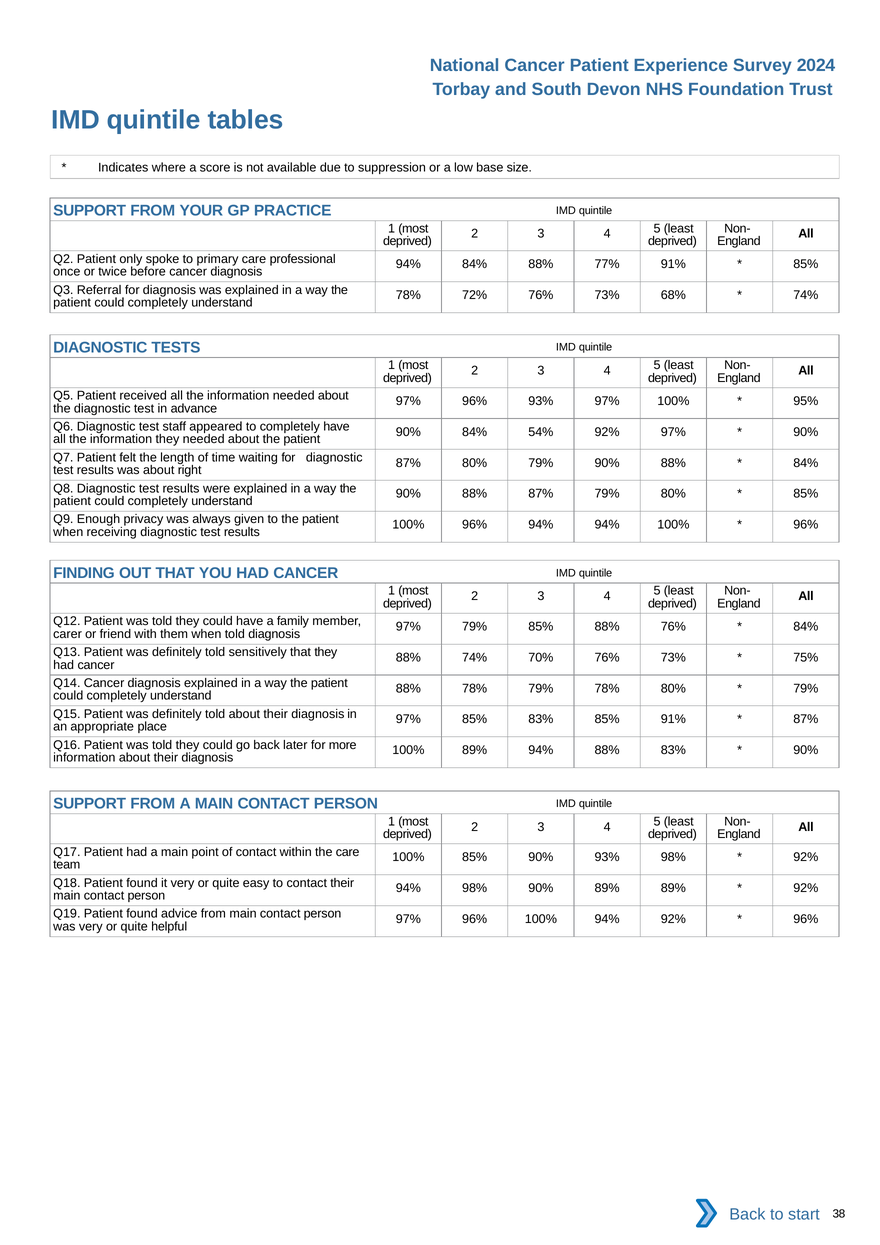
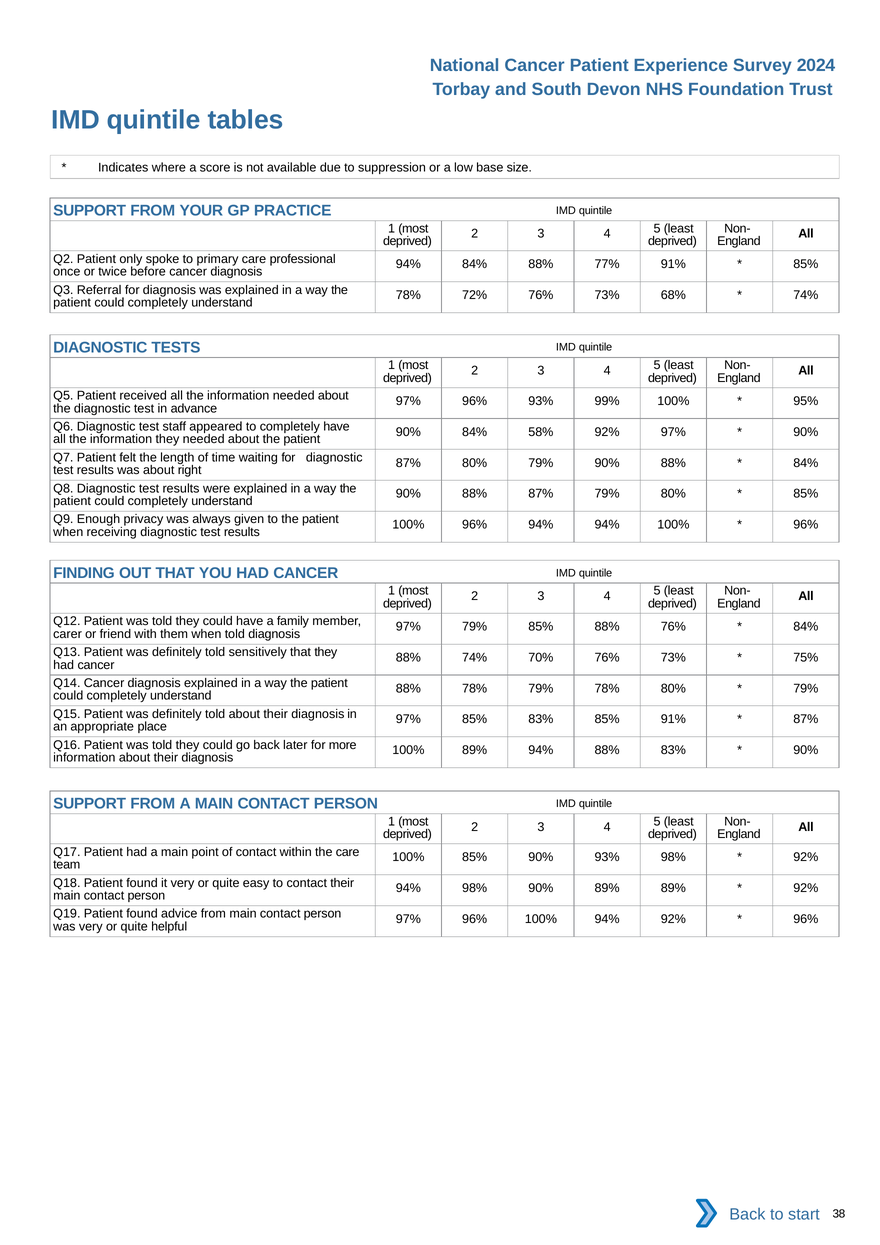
93% 97%: 97% -> 99%
54%: 54% -> 58%
